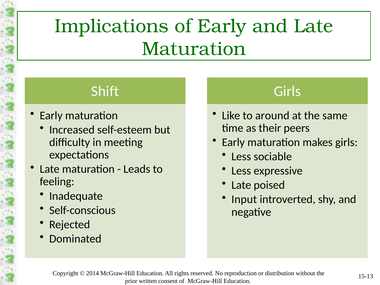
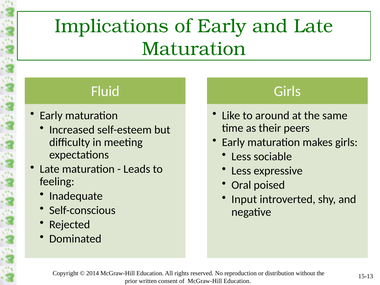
Shift: Shift -> Fluid
Late at (241, 185): Late -> Oral
